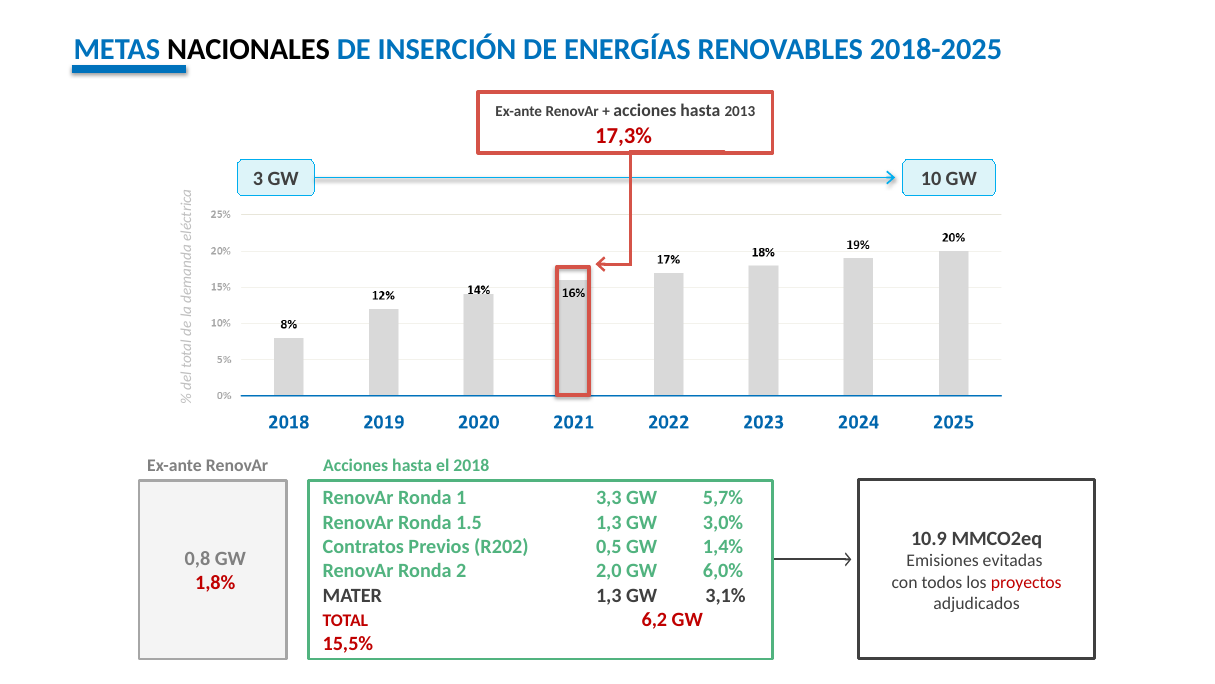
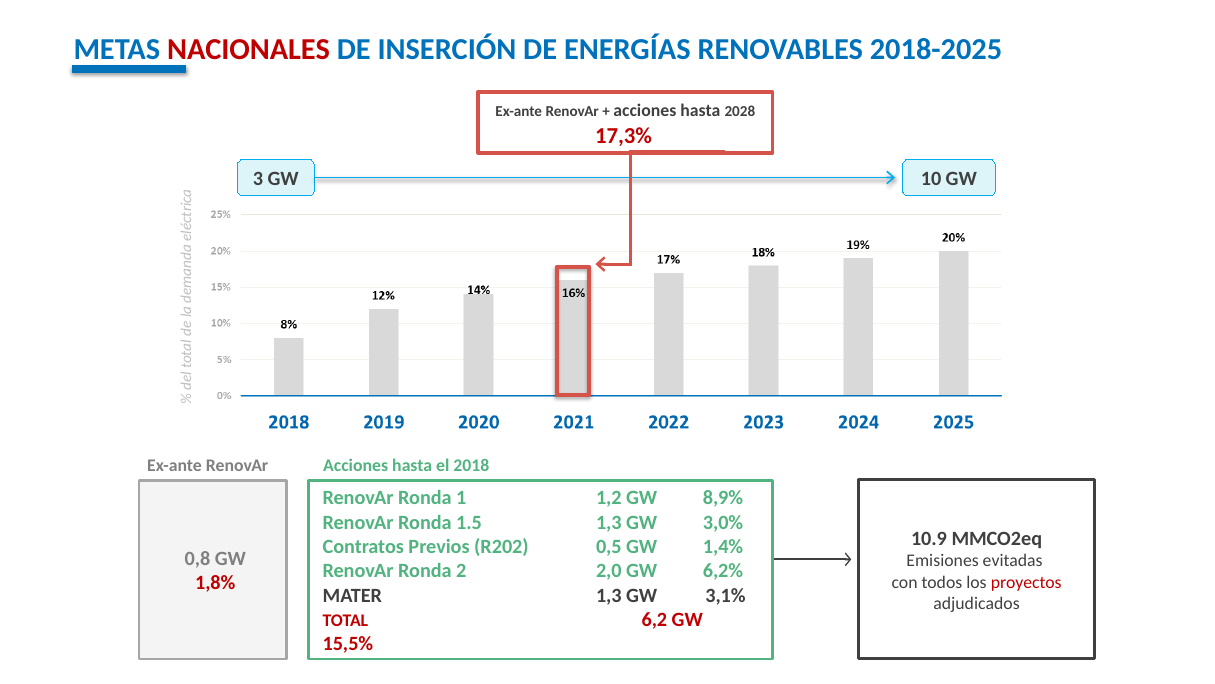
NACIONALES colour: black -> red
2013: 2013 -> 2028
3,3: 3,3 -> 1,2
5,7%: 5,7% -> 8,9%
6,0%: 6,0% -> 6,2%
